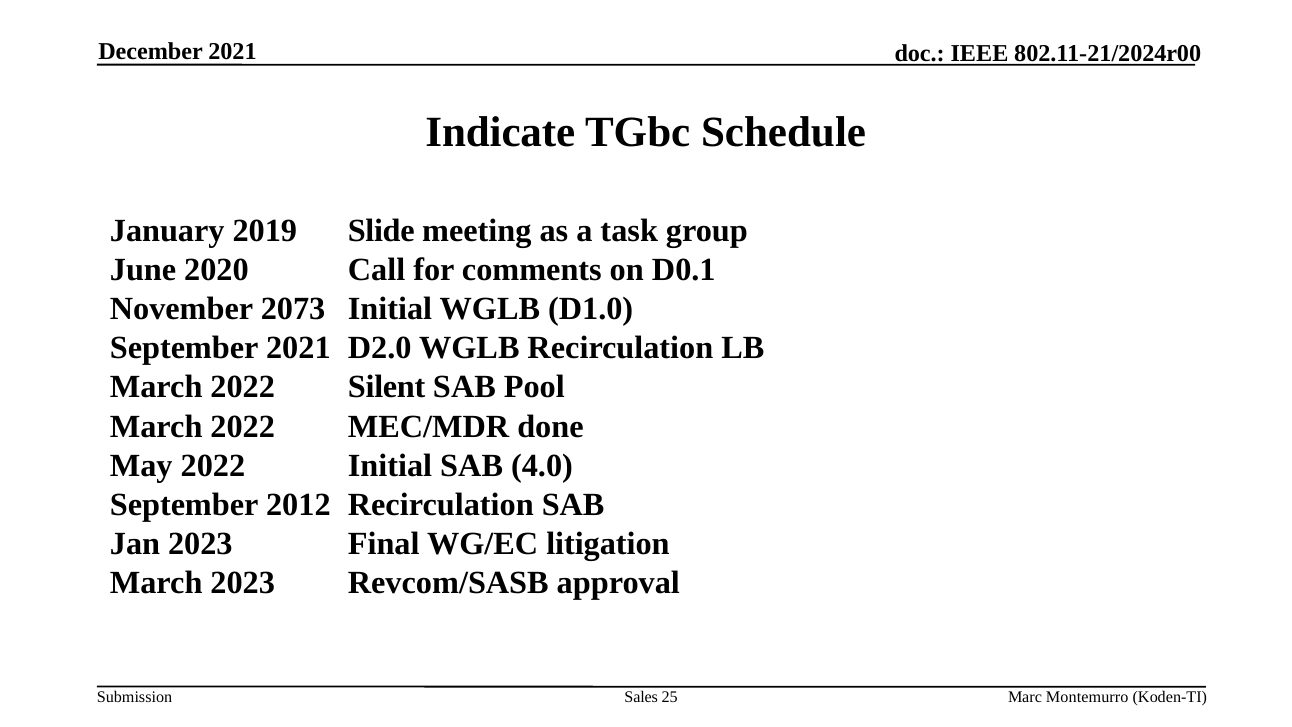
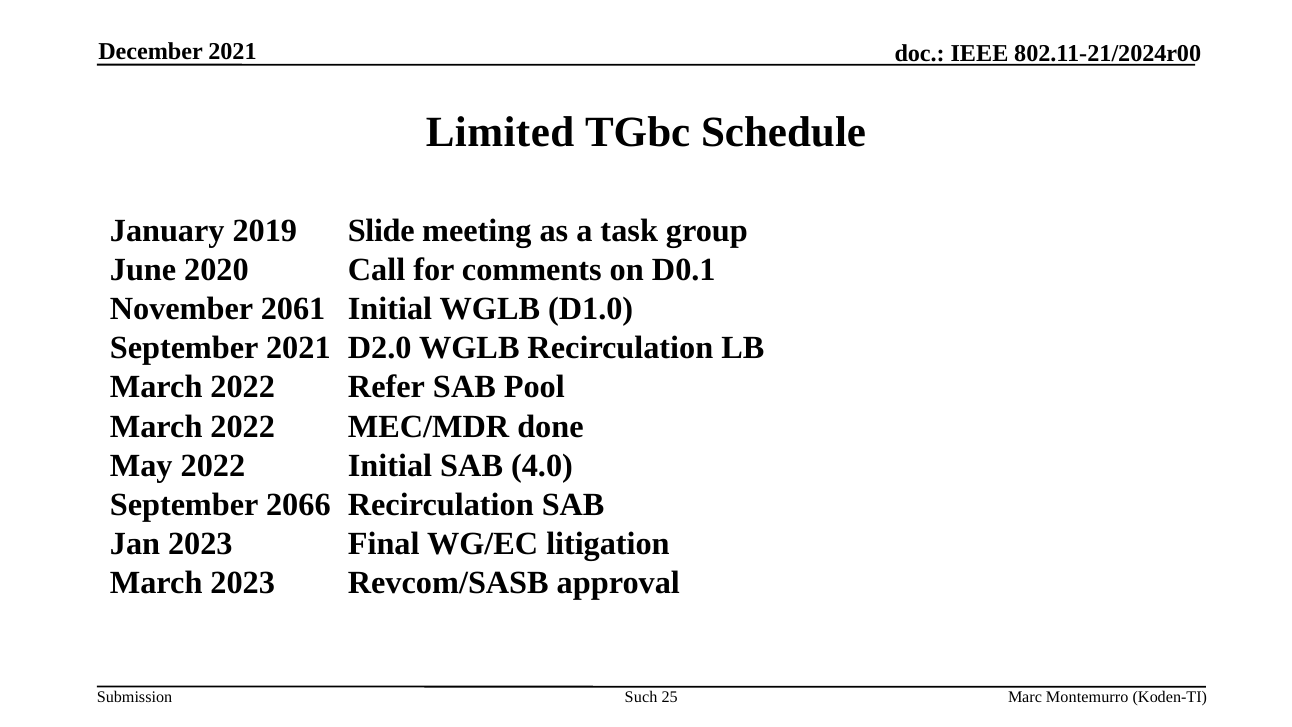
Indicate: Indicate -> Limited
2073: 2073 -> 2061
Silent: Silent -> Refer
2012: 2012 -> 2066
Sales: Sales -> Such
